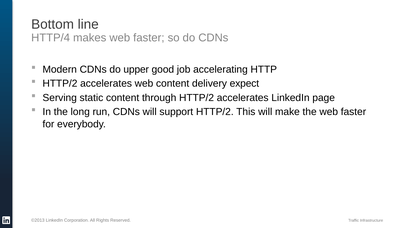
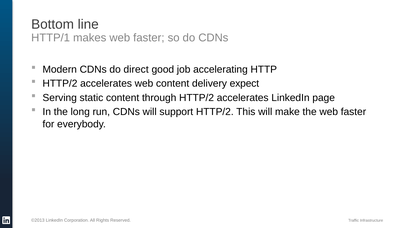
HTTP/4: HTTP/4 -> HTTP/1
upper: upper -> direct
